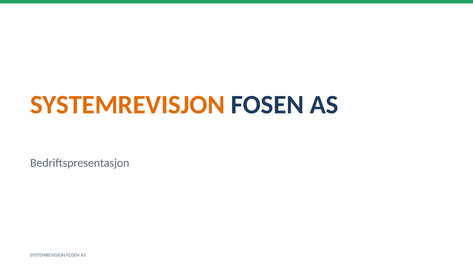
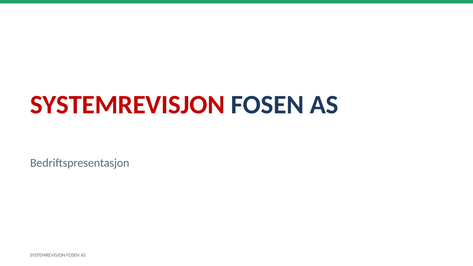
SYSTEMREVISJON at (127, 105) colour: orange -> red
